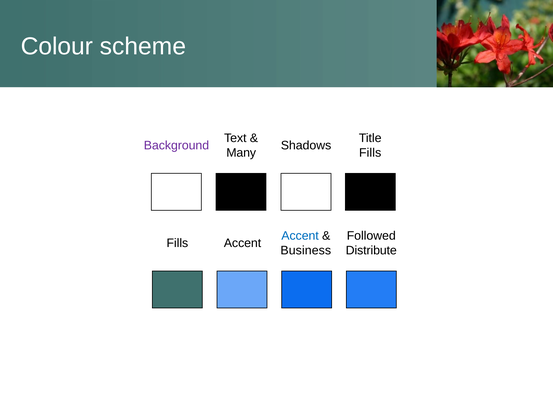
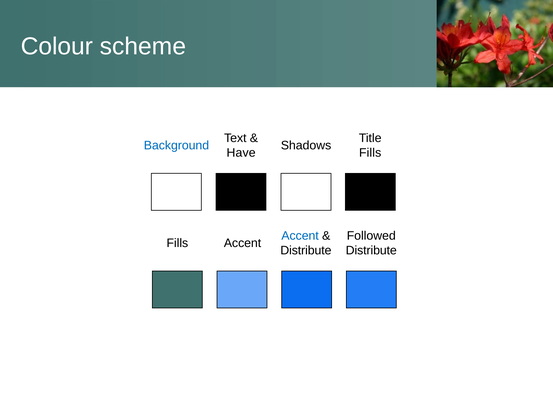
Background colour: purple -> blue
Many: Many -> Have
Business at (306, 250): Business -> Distribute
